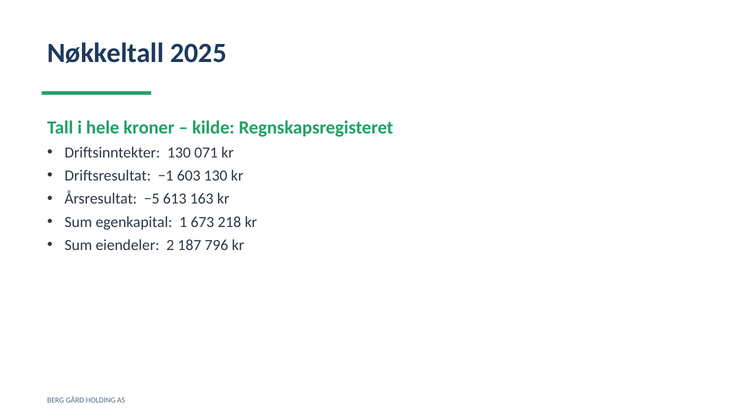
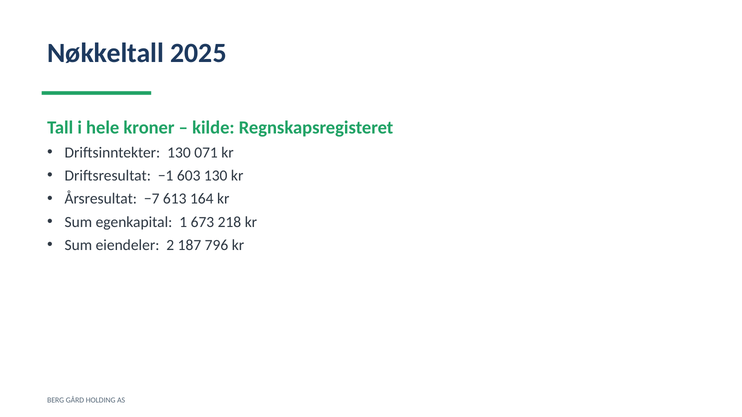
−5: −5 -> −7
163: 163 -> 164
